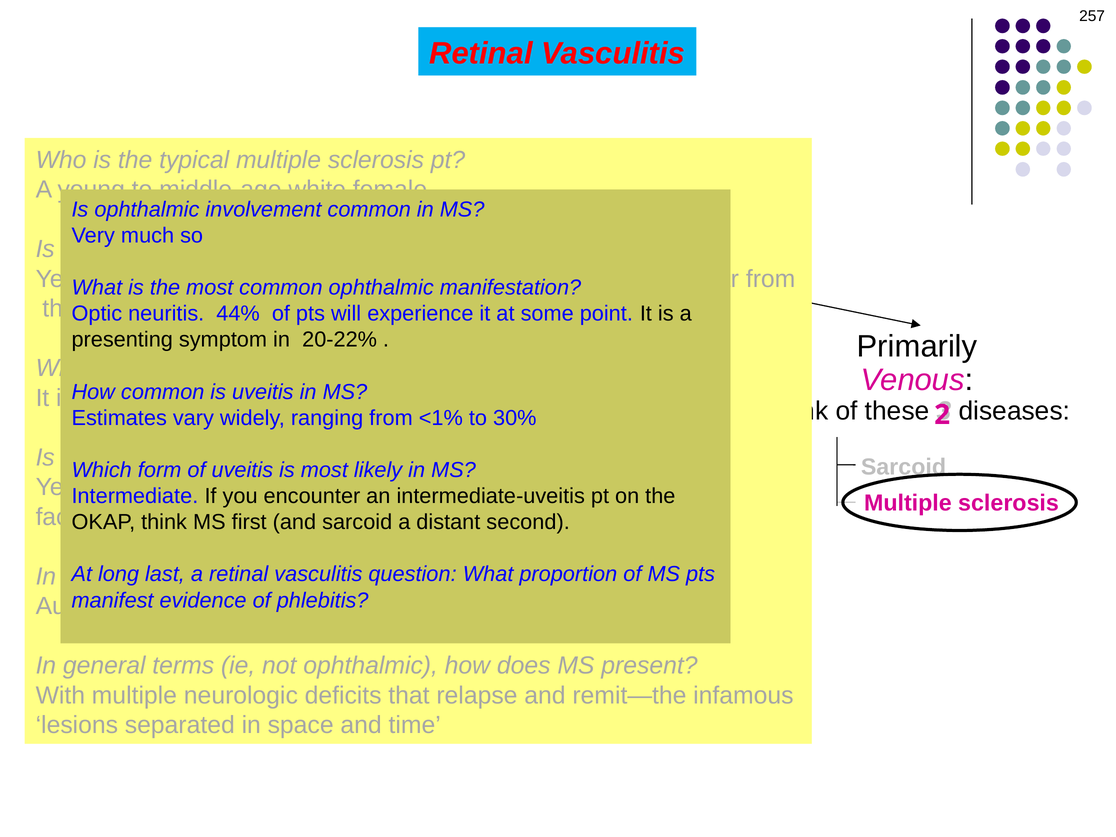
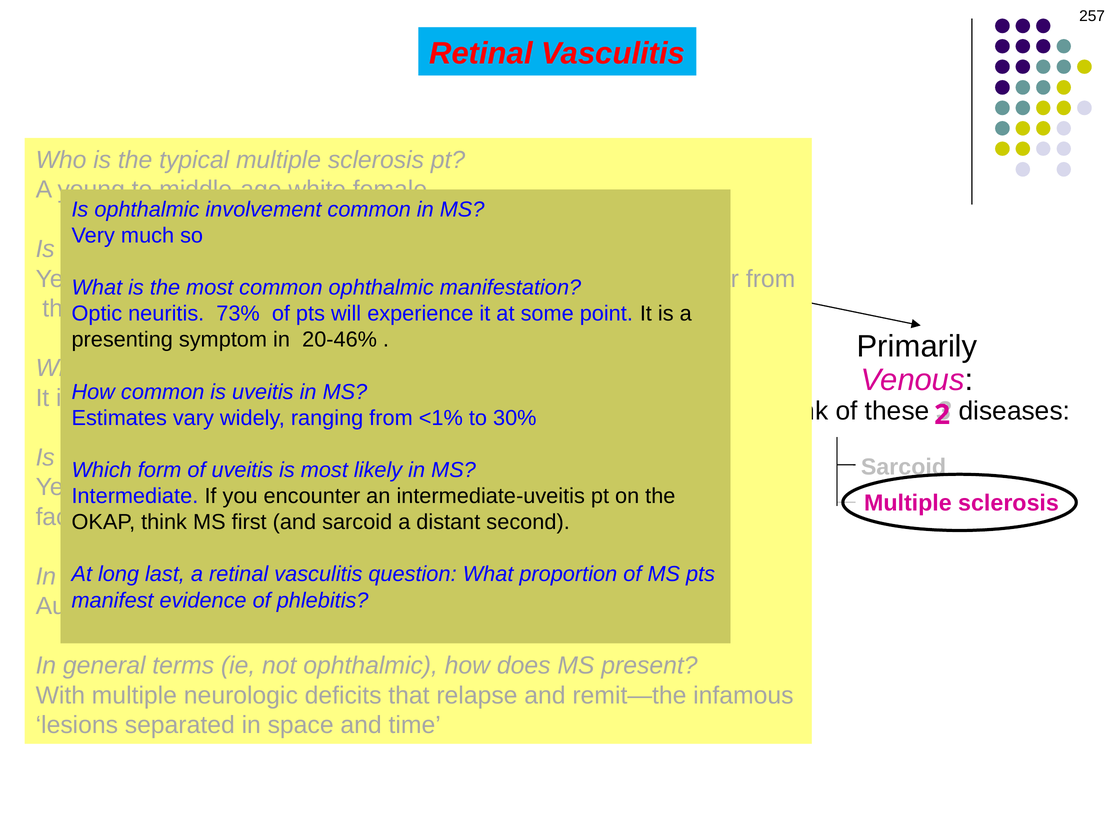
44%: 44% -> 73%
20-22%: 20-22% -> 20-46%
